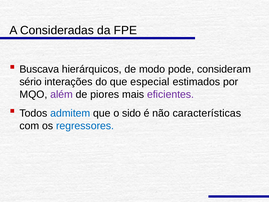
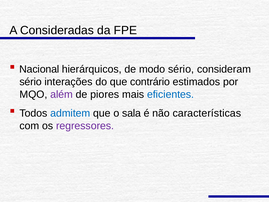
Buscava: Buscava -> Nacional
modo pode: pode -> sério
especial: especial -> contrário
eficientes colour: purple -> blue
sido: sido -> sala
regressores colour: blue -> purple
